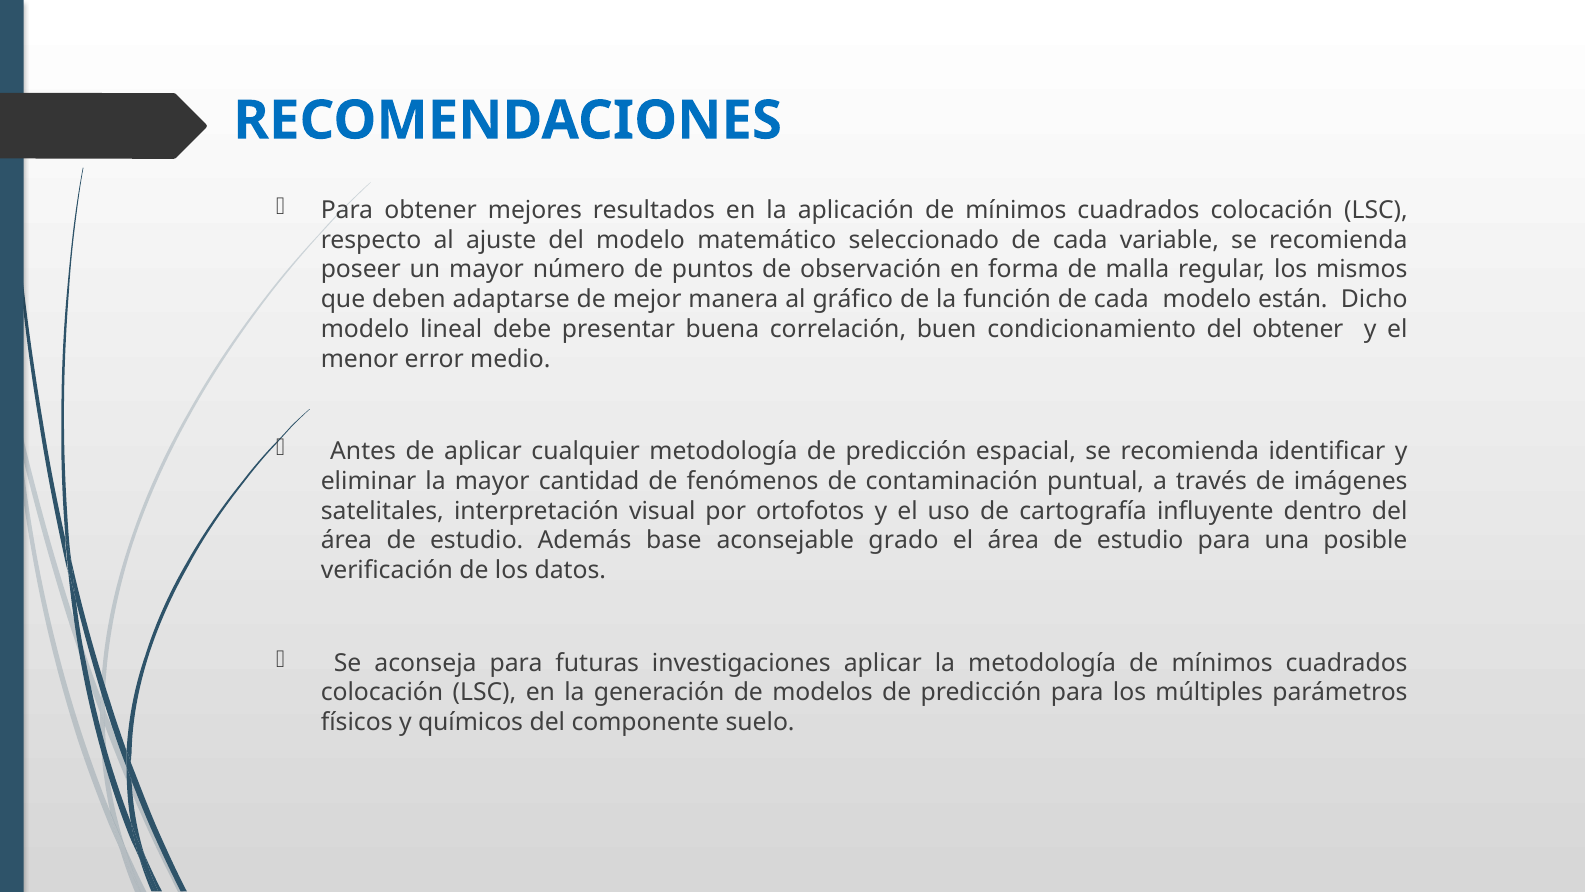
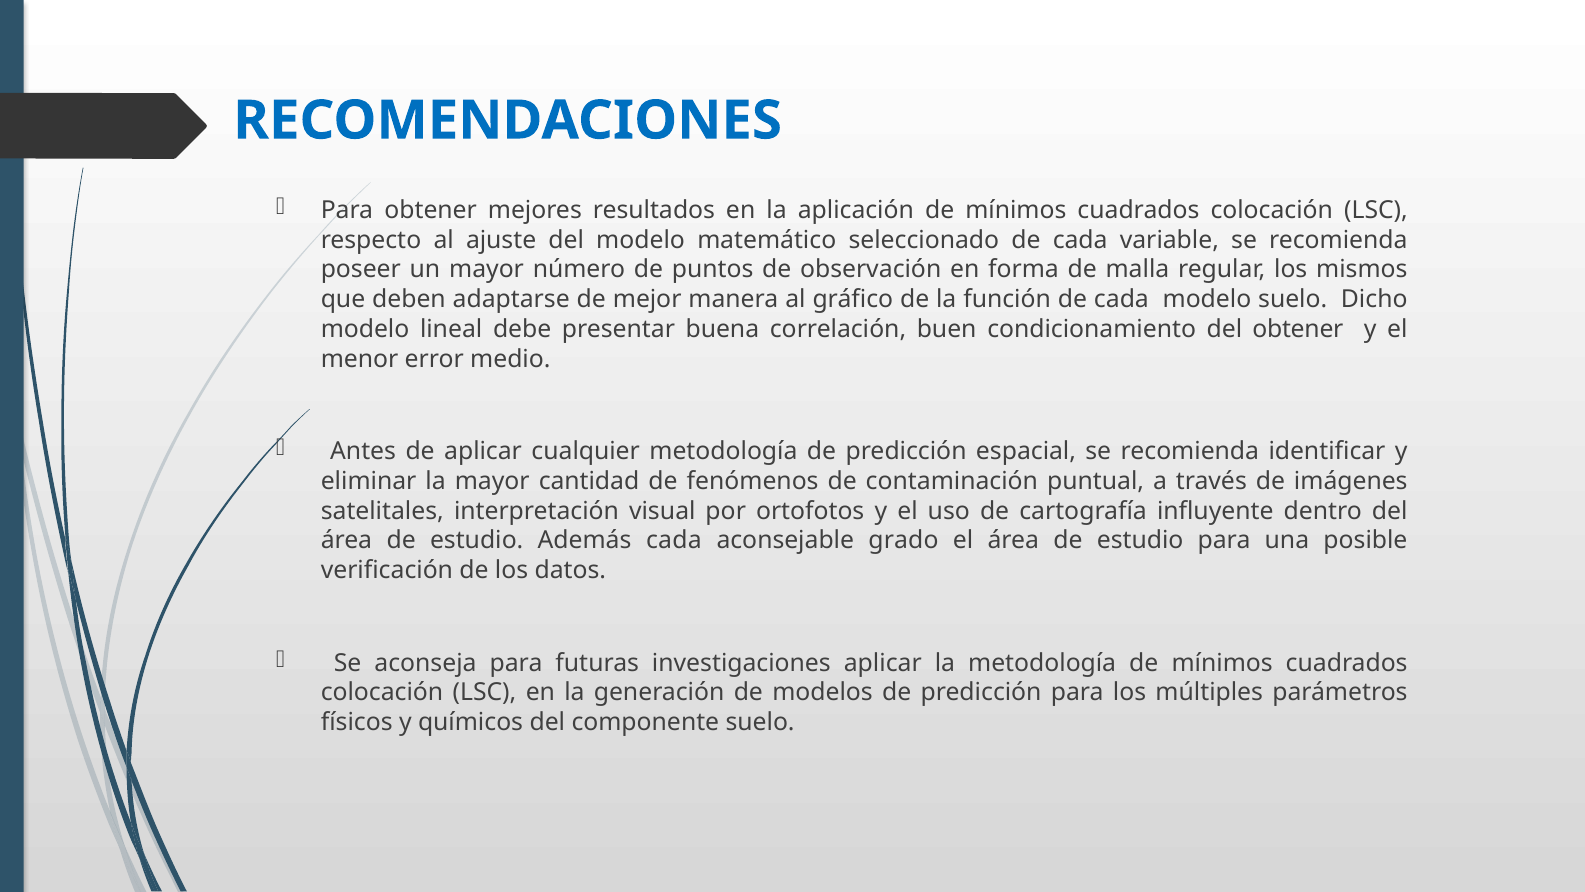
modelo están: están -> suelo
Además base: base -> cada
